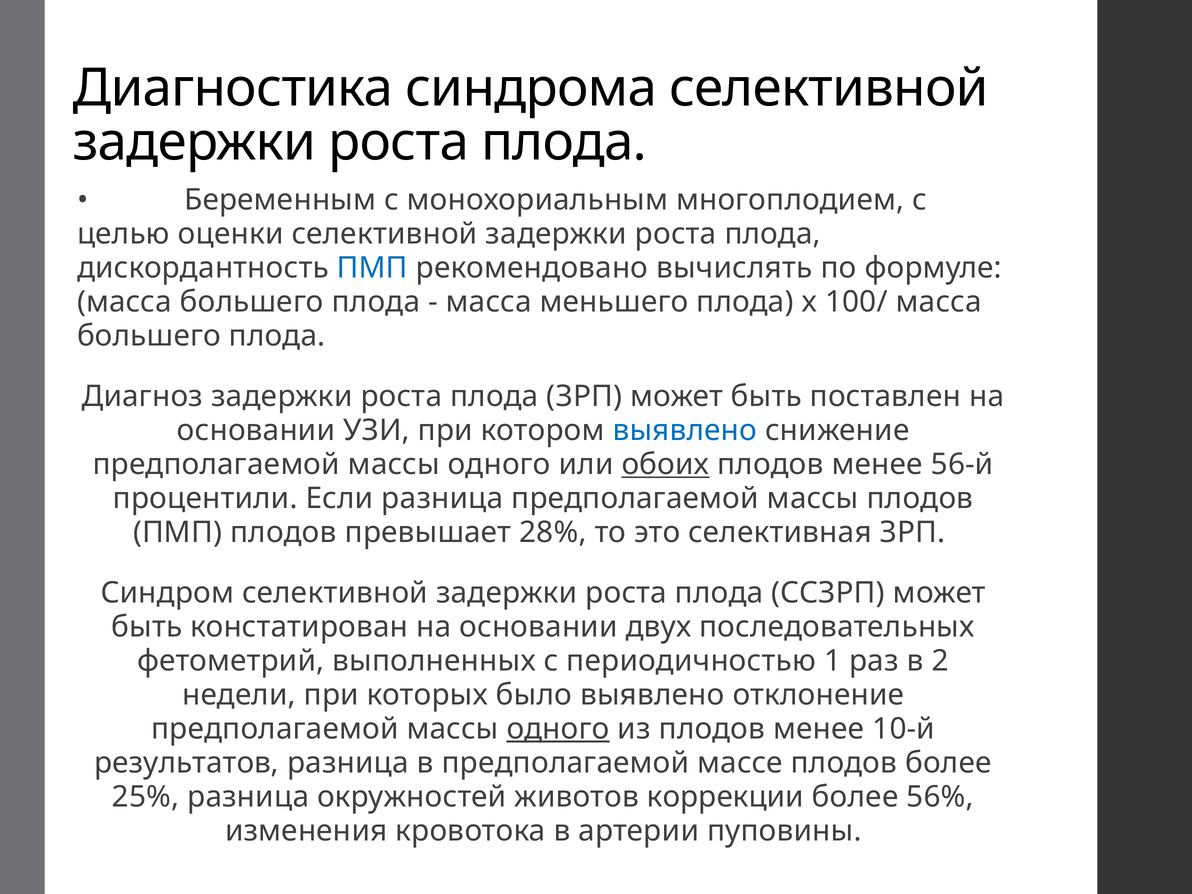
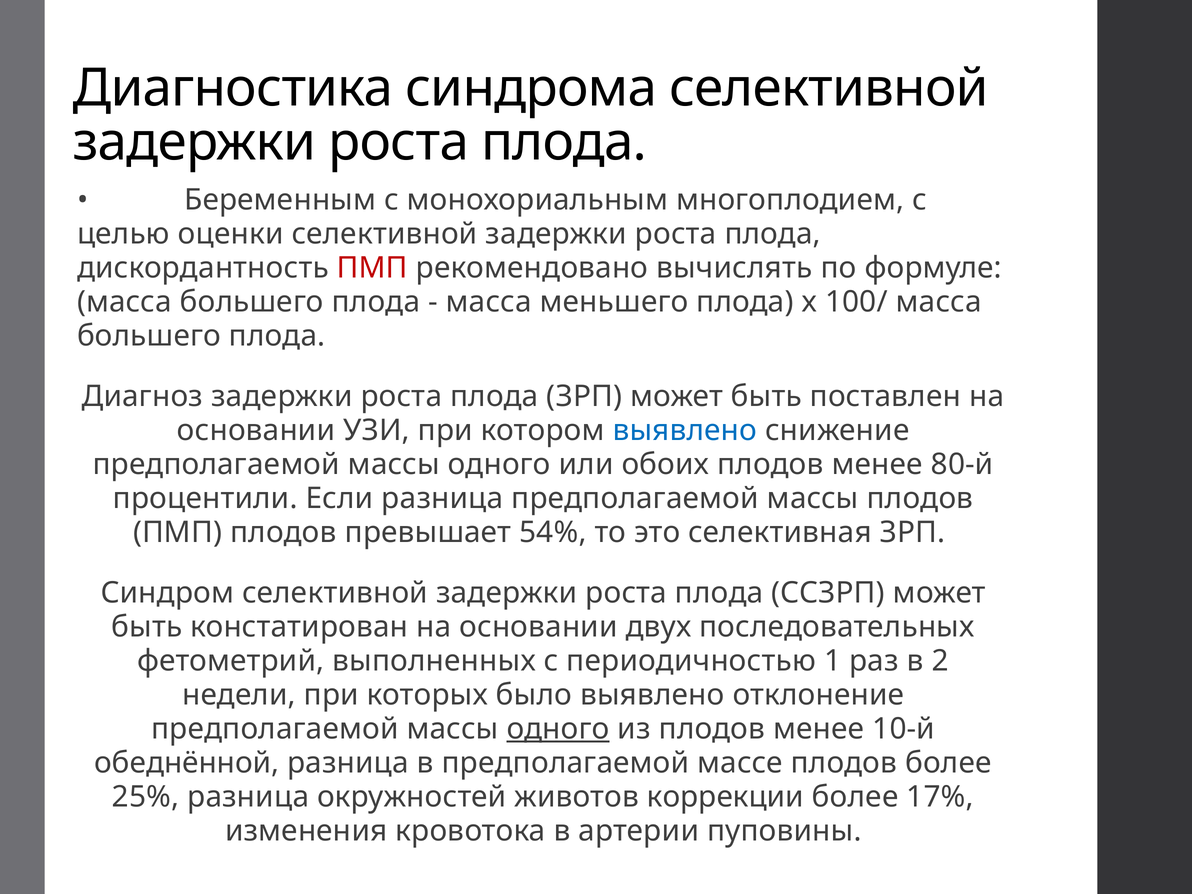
ПМП at (372, 268) colour: blue -> red
обоих underline: present -> none
56-й: 56-й -> 80-й
28%: 28% -> 54%
результатов: результатов -> обеднённой
56%: 56% -> 17%
